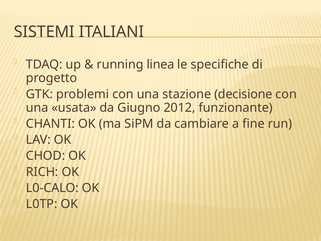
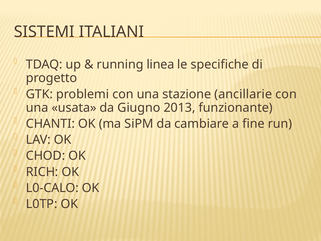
decisione: decisione -> ancillarie
2012: 2012 -> 2013
